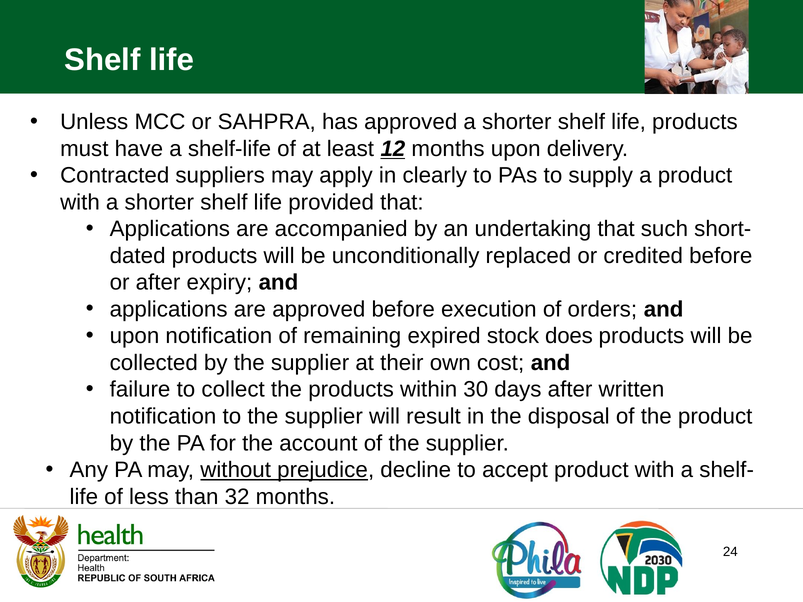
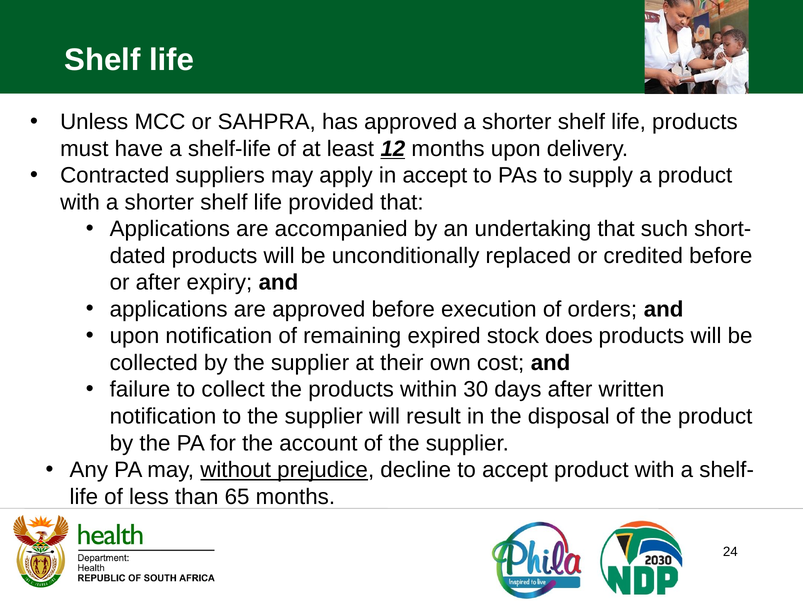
in clearly: clearly -> accept
32: 32 -> 65
